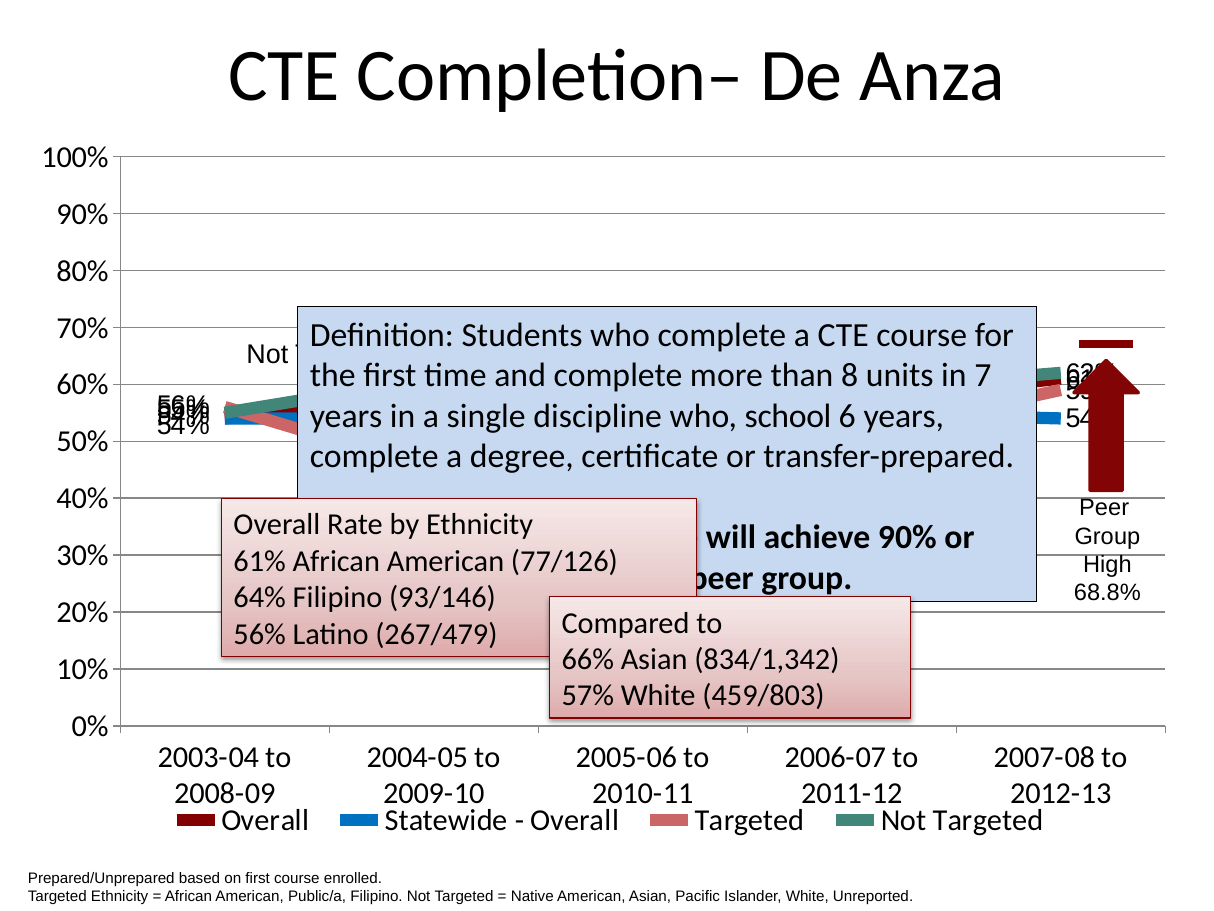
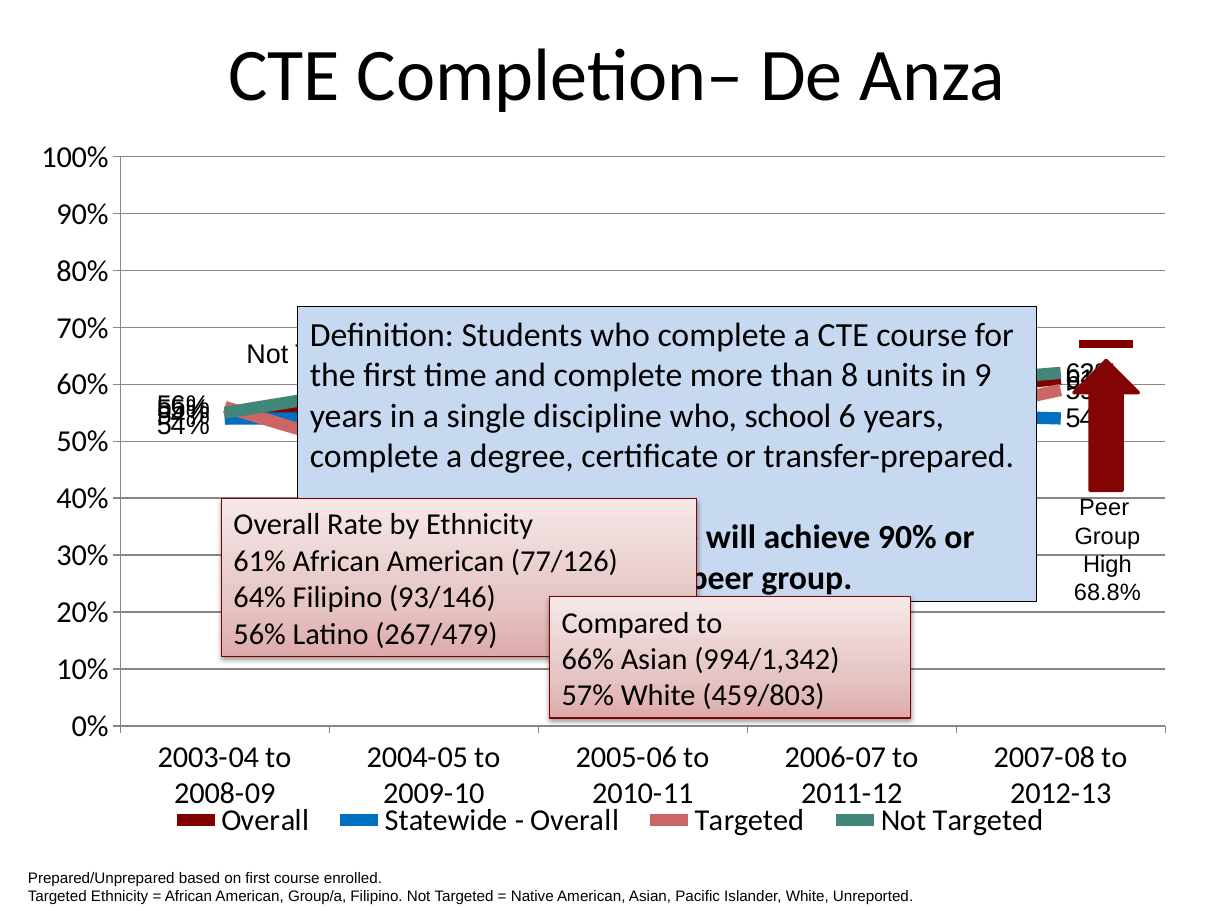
7: 7 -> 9
834/1,342: 834/1,342 -> 994/1,342
Public/a: Public/a -> Group/a
